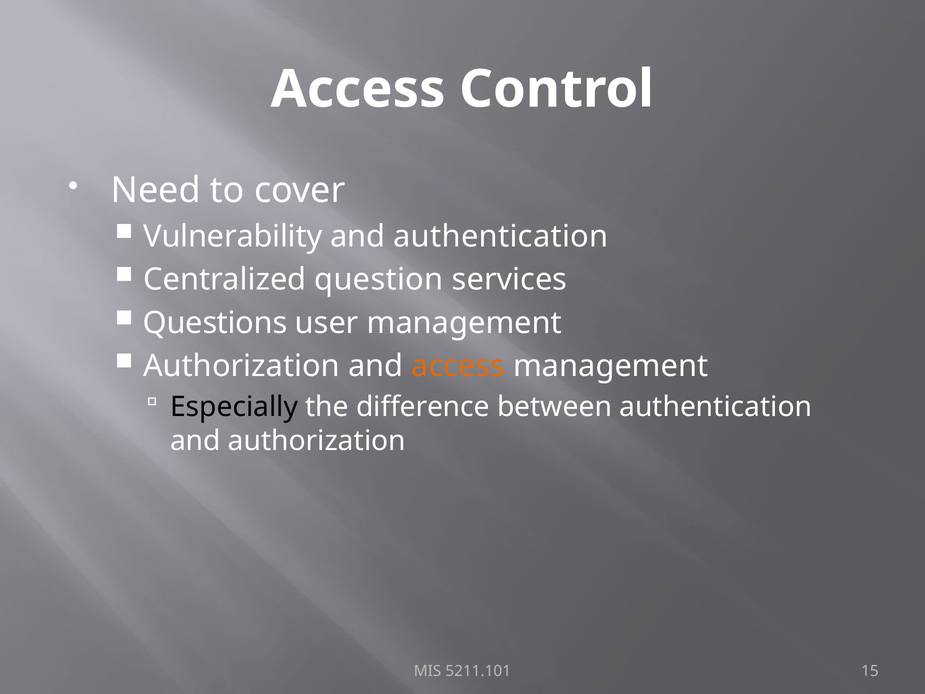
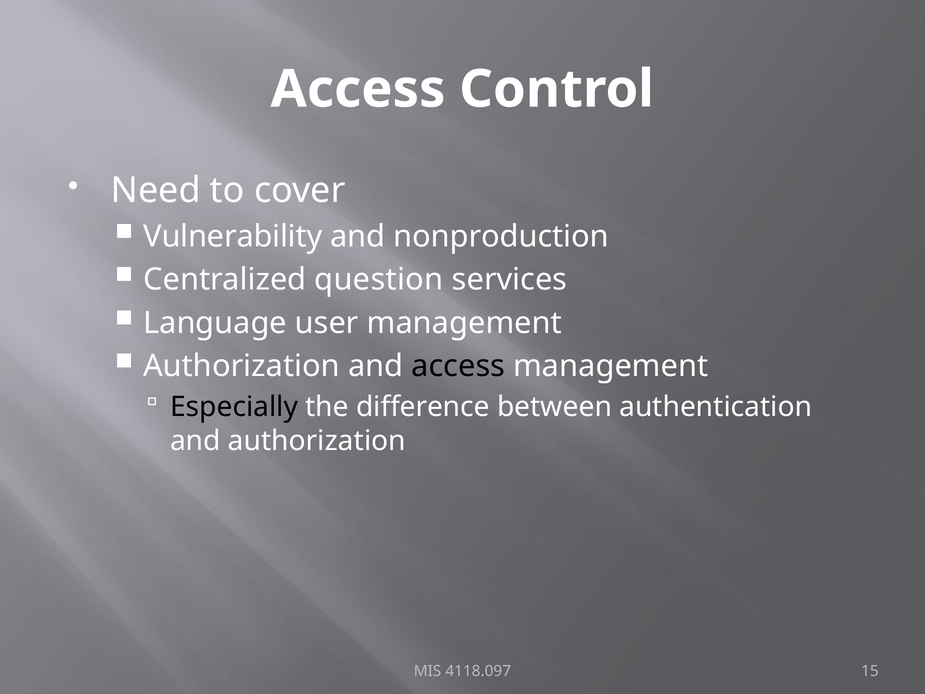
and authentication: authentication -> nonproduction
Questions: Questions -> Language
access at (458, 366) colour: orange -> black
5211.101: 5211.101 -> 4118.097
